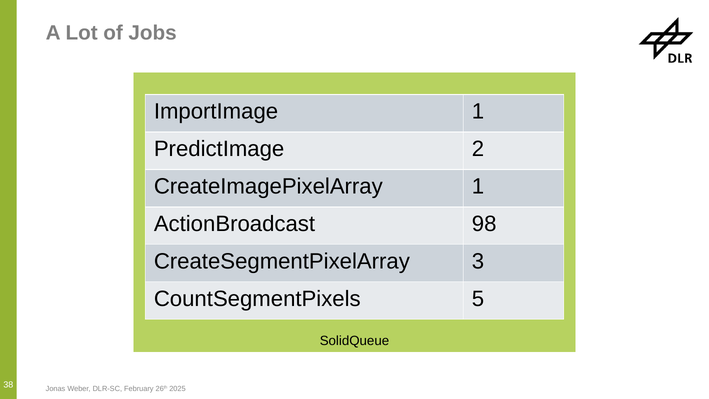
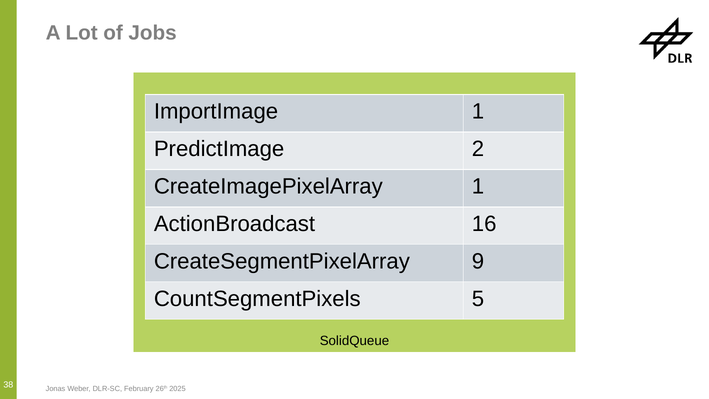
98: 98 -> 16
3: 3 -> 9
